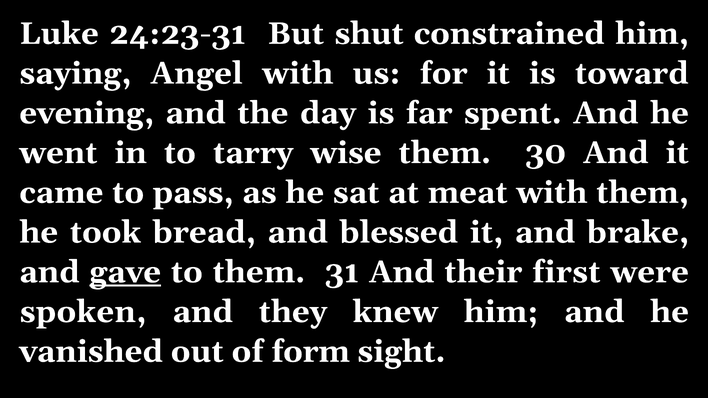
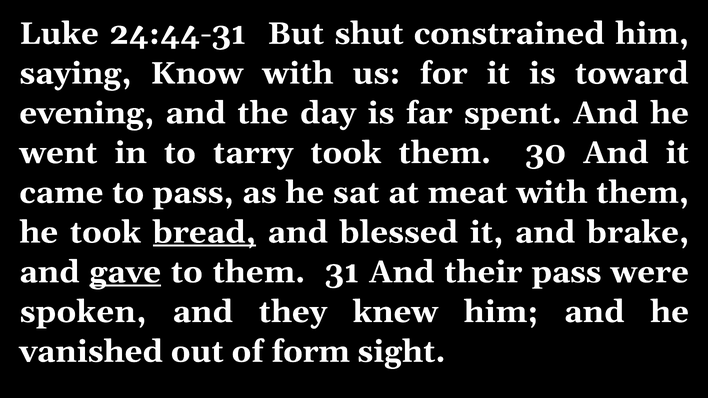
24:23-31: 24:23-31 -> 24:44-31
Angel: Angel -> Know
tarry wise: wise -> took
bread underline: none -> present
their first: first -> pass
